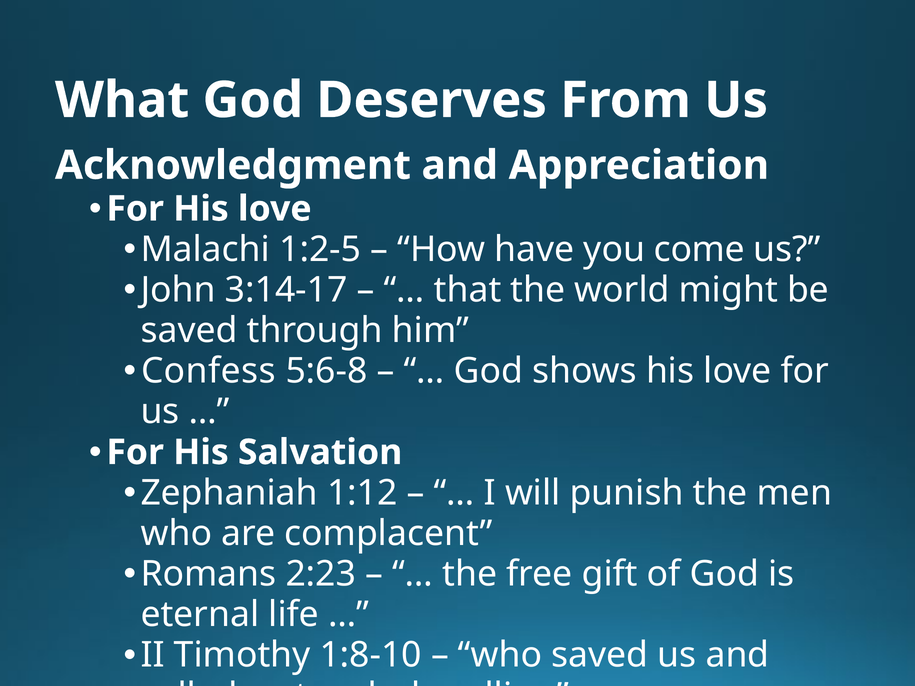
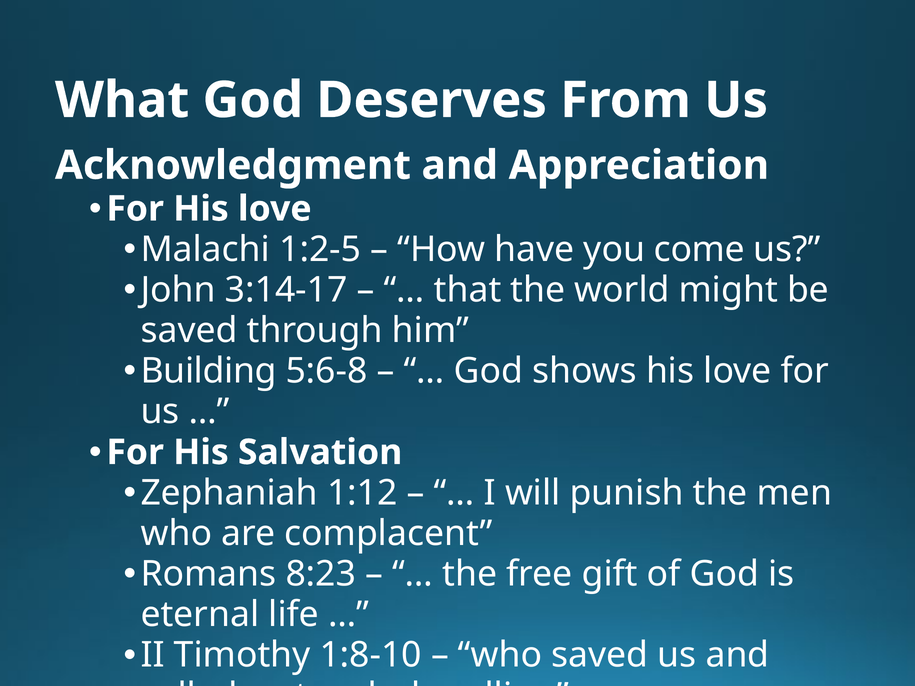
Confess: Confess -> Building
2:23: 2:23 -> 8:23
